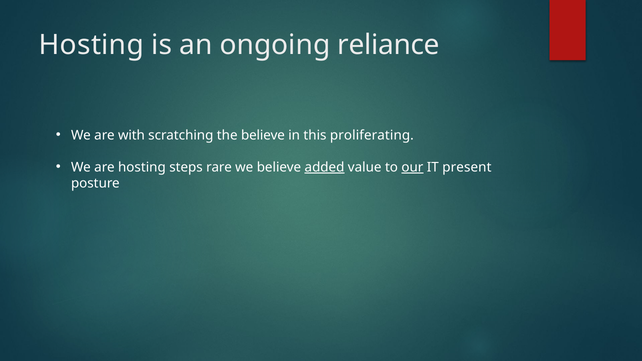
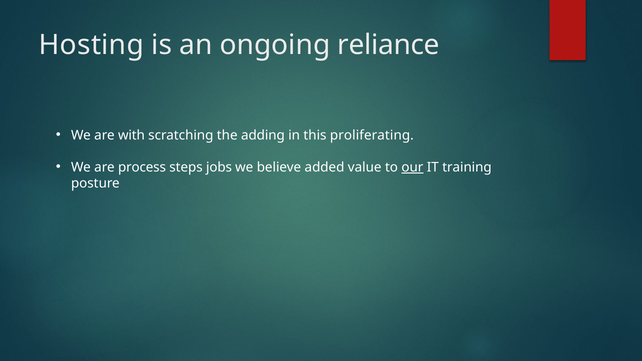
the believe: believe -> adding
are hosting: hosting -> process
rare: rare -> jobs
added underline: present -> none
present: present -> training
